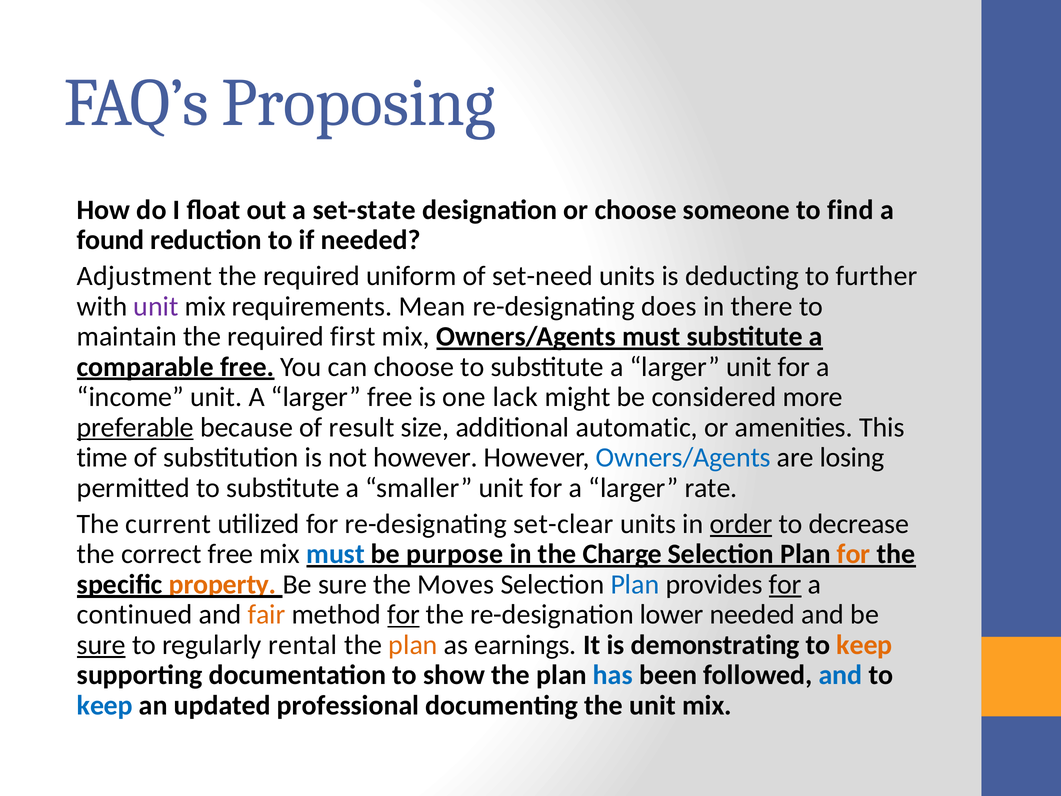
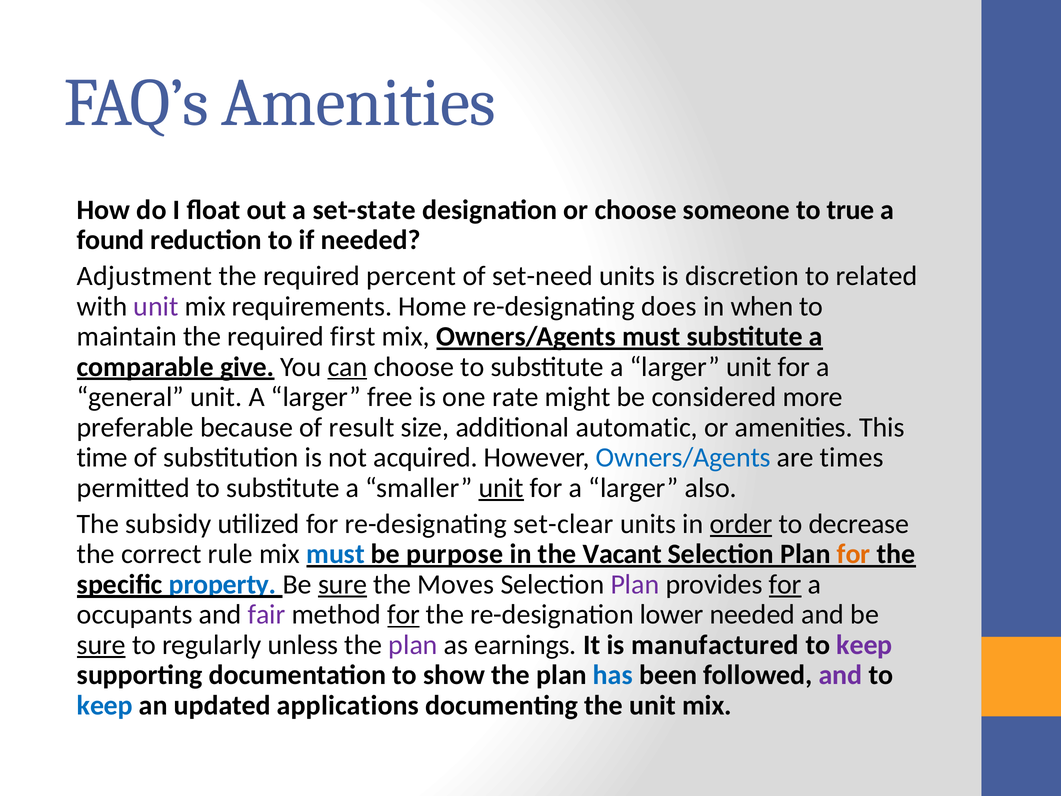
FAQ’s Proposing: Proposing -> Amenities
find: find -> true
uniform: uniform -> percent
deducting: deducting -> discretion
further: further -> related
Mean: Mean -> Home
there: there -> when
comparable free: free -> give
can underline: none -> present
income: income -> general
lack: lack -> rate
preferable underline: present -> none
not however: however -> acquired
losing: losing -> times
unit at (501, 488) underline: none -> present
rate: rate -> also
current: current -> subsidy
correct free: free -> rule
Charge: Charge -> Vacant
property colour: orange -> blue
sure at (343, 584) underline: none -> present
Plan at (635, 584) colour: blue -> purple
continued: continued -> occupants
fair colour: orange -> purple
rental: rental -> unless
plan at (413, 645) colour: orange -> purple
demonstrating: demonstrating -> manufactured
keep at (864, 645) colour: orange -> purple
and at (841, 675) colour: blue -> purple
professional: professional -> applications
